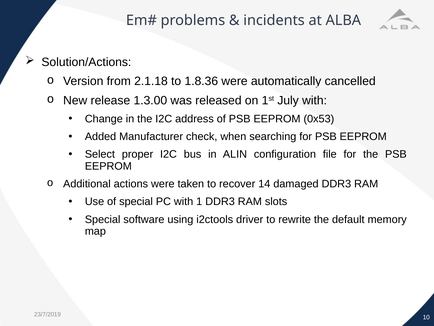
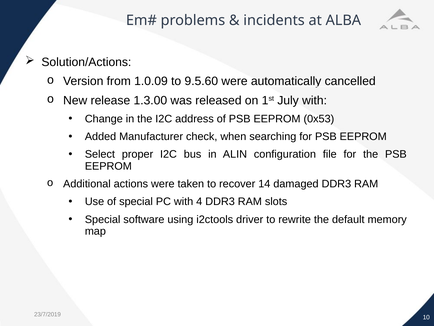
2.1.18: 2.1.18 -> 1.0.09
1.8.36: 1.8.36 -> 9.5.60
1: 1 -> 4
